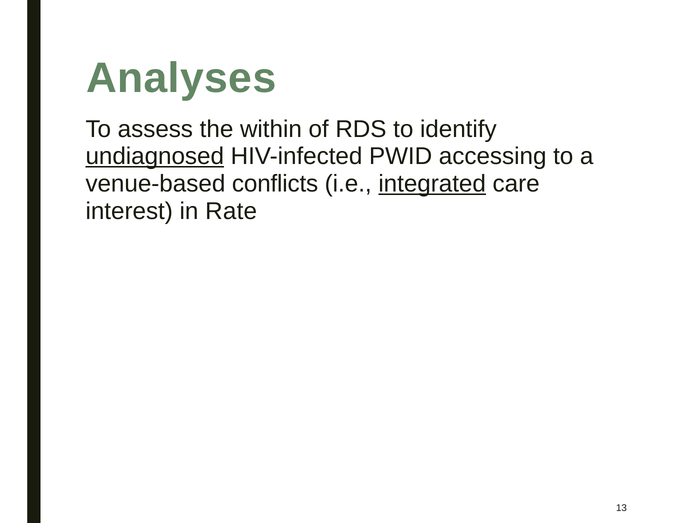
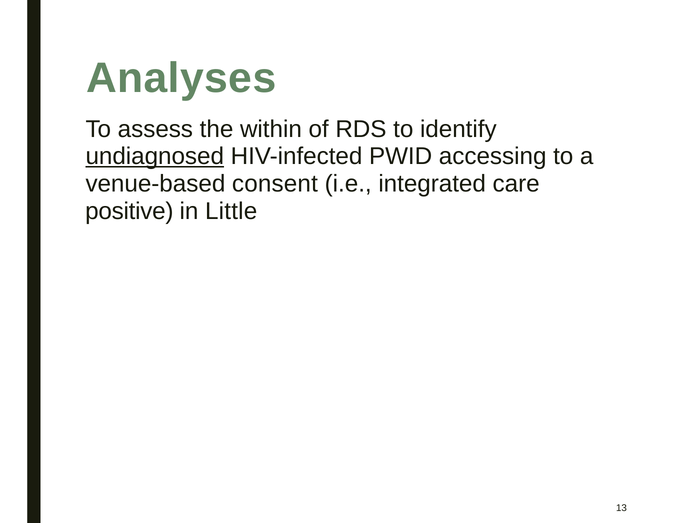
conflicts: conflicts -> consent
integrated underline: present -> none
interest: interest -> positive
Rate: Rate -> Little
